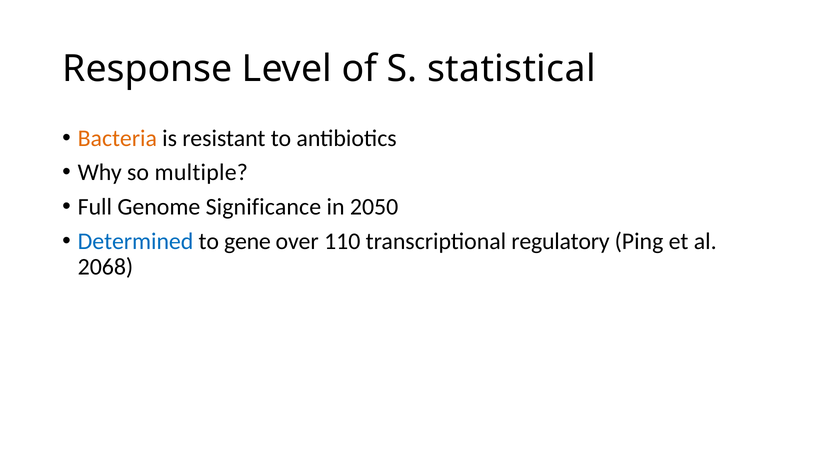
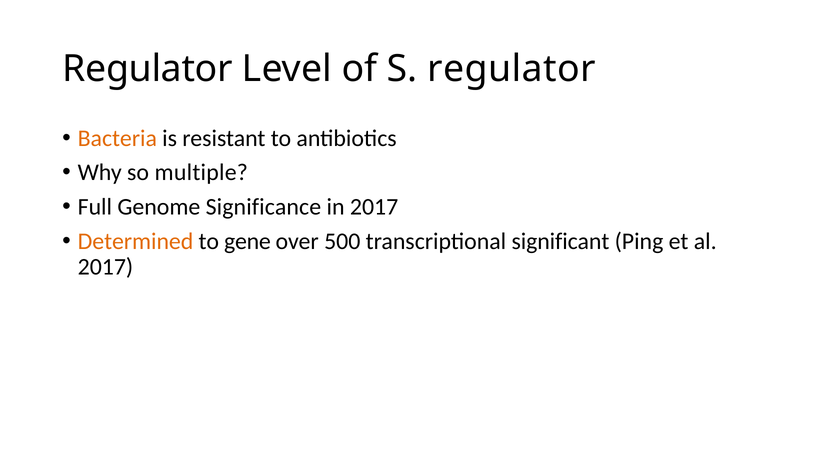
Response at (147, 69): Response -> Regulator
S statistical: statistical -> regulator
in 2050: 2050 -> 2017
Determined colour: blue -> orange
110: 110 -> 500
regulatory: regulatory -> significant
2068 at (105, 267): 2068 -> 2017
